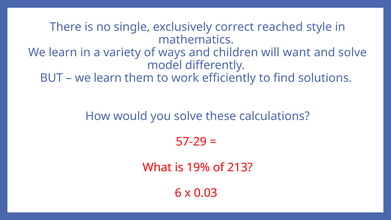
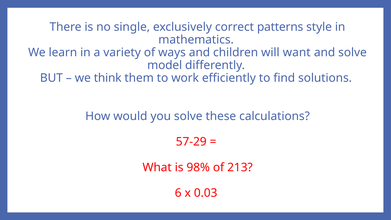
reached: reached -> patterns
learn at (108, 78): learn -> think
19%: 19% -> 98%
